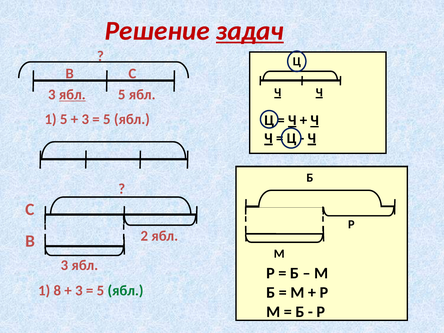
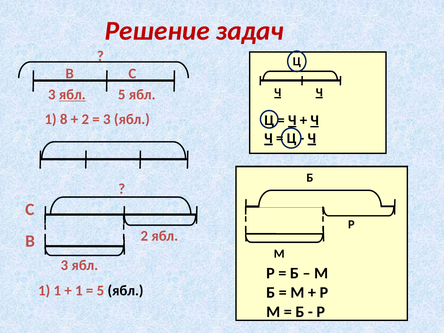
задач underline: present -> none
1 5: 5 -> 8
3 at (85, 119): 3 -> 2
5 at (107, 119): 5 -> 3
1 8: 8 -> 1
3 at (79, 291): 3 -> 1
ябл at (126, 291) colour: green -> black
